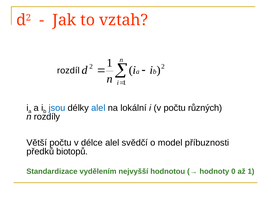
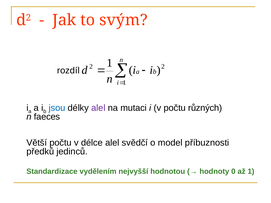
vztah: vztah -> svým
alel at (98, 108) colour: blue -> purple
lokální: lokální -> mutaci
rozdíly: rozdíly -> faeces
biotopů: biotopů -> jedinců
